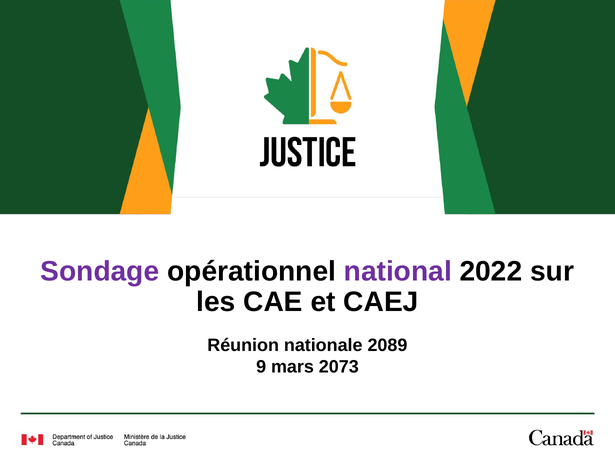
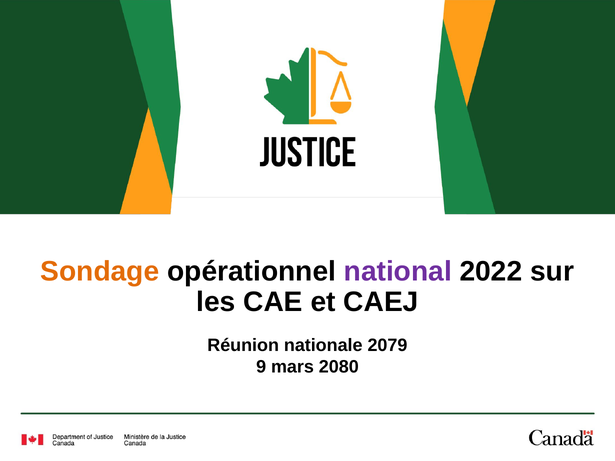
Sondage colour: purple -> orange
2089: 2089 -> 2079
2073: 2073 -> 2080
